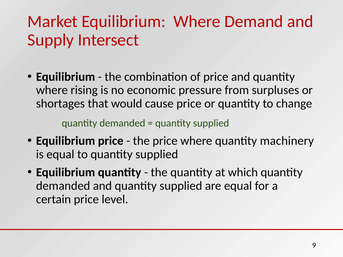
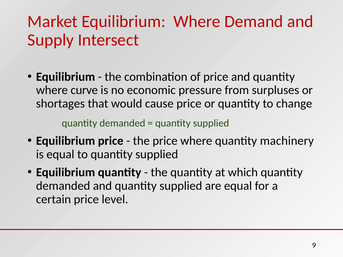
rising: rising -> curve
